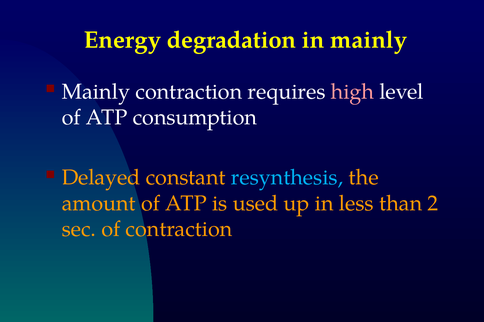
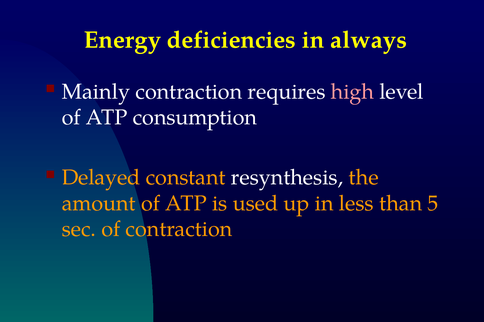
degradation: degradation -> deficiencies
in mainly: mainly -> always
resynthesis colour: light blue -> white
2: 2 -> 5
